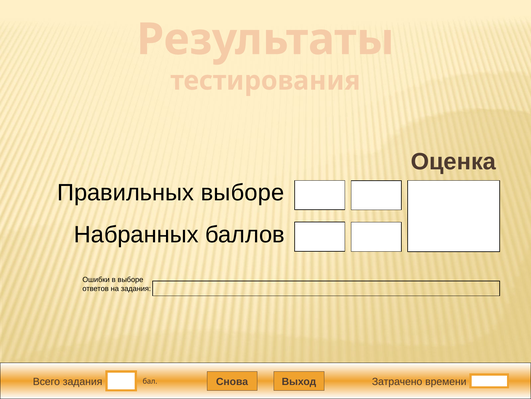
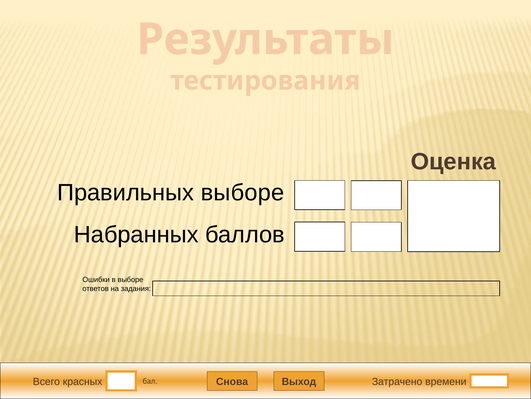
Всего задания: задания -> красных
